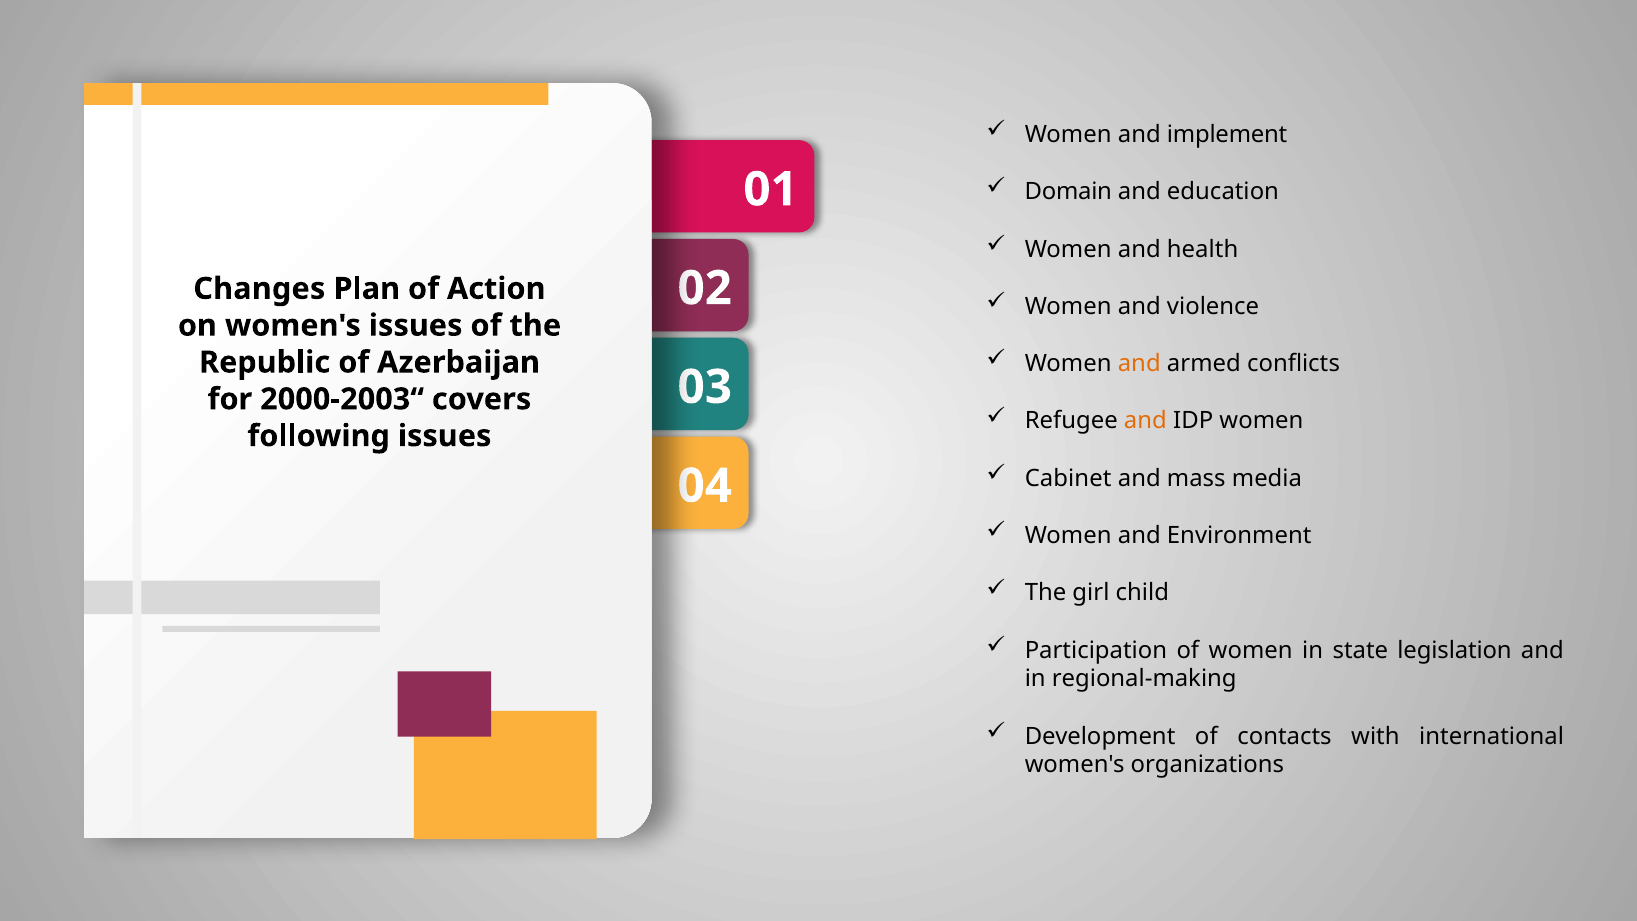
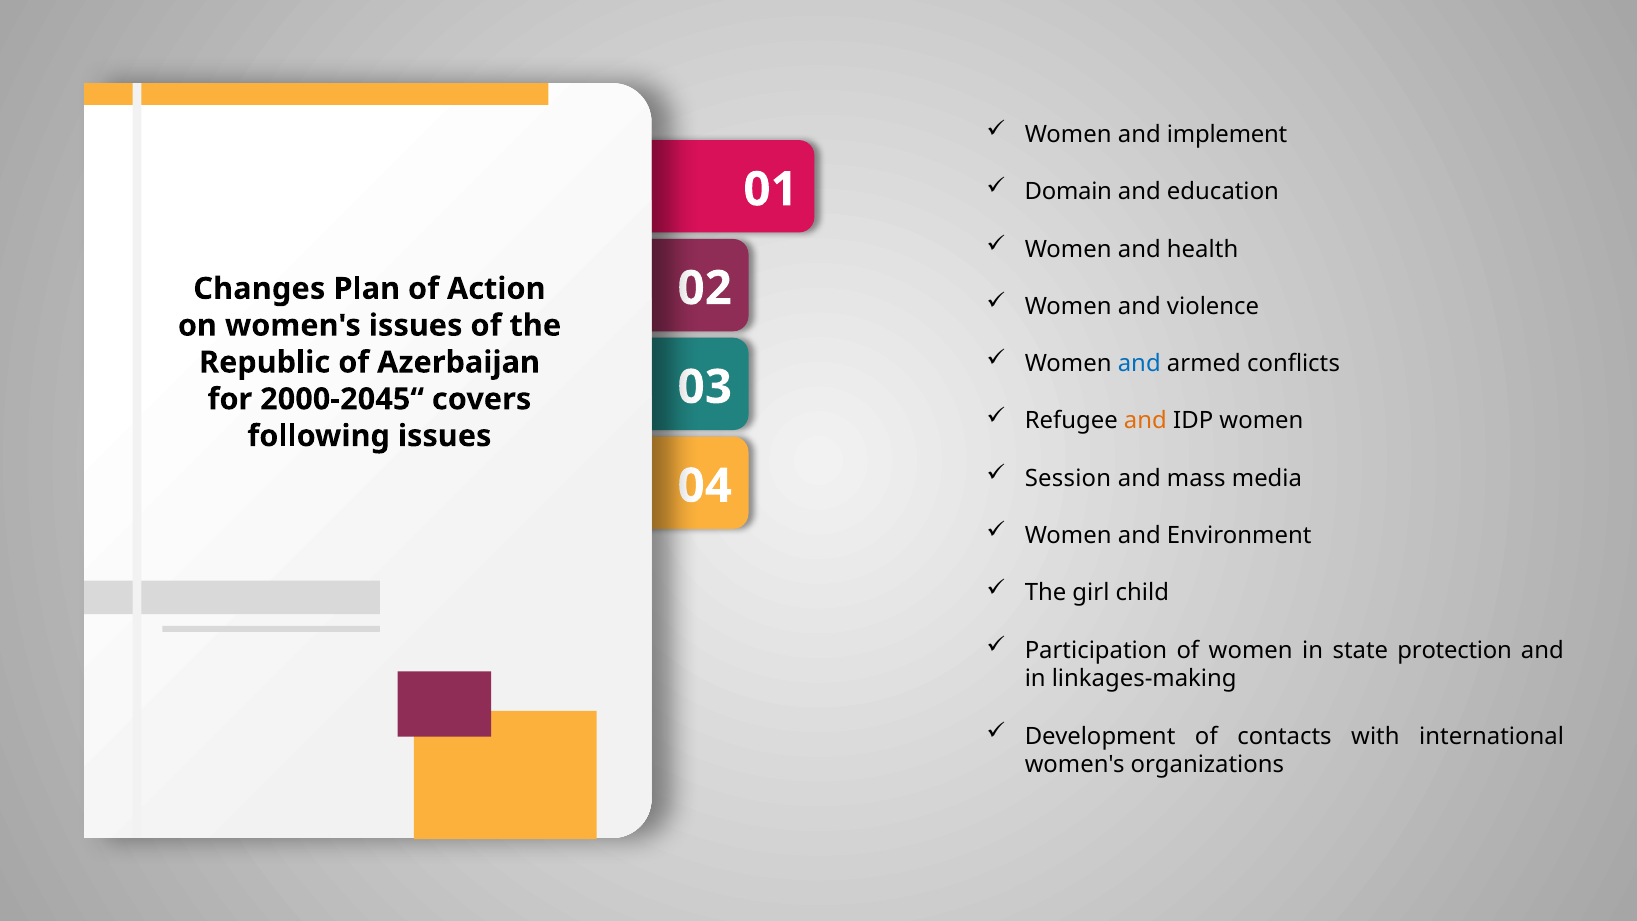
and at (1139, 364) colour: orange -> blue
2000-2003“: 2000-2003“ -> 2000-2045“
Cabinet: Cabinet -> Session
legislation: legislation -> protection
regional-making: regional-making -> linkages-making
